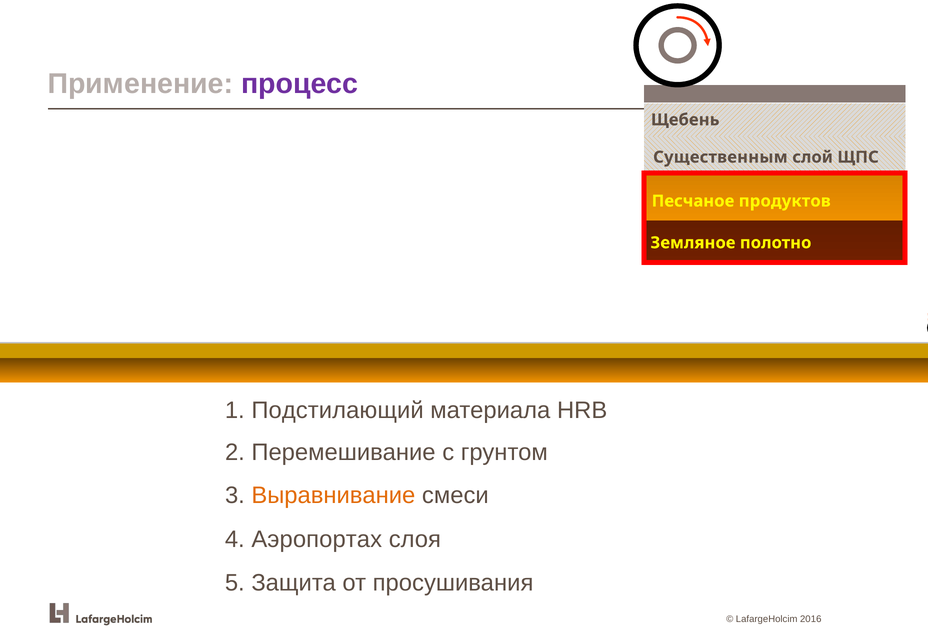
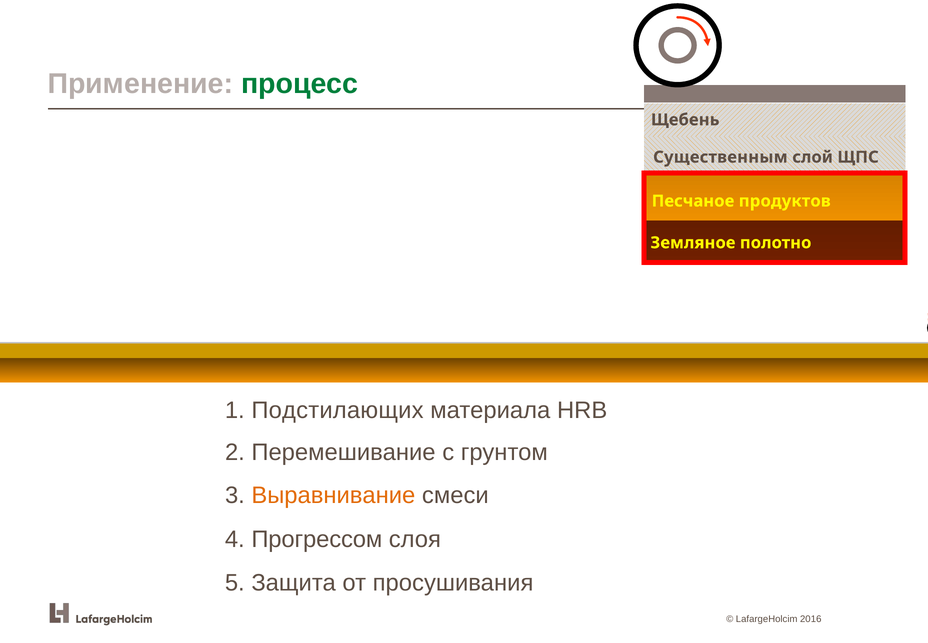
процесс colour: purple -> green
Подстилающий: Подстилающий -> Подстилающих
Аэропортах: Аэропортах -> Прогрессом
